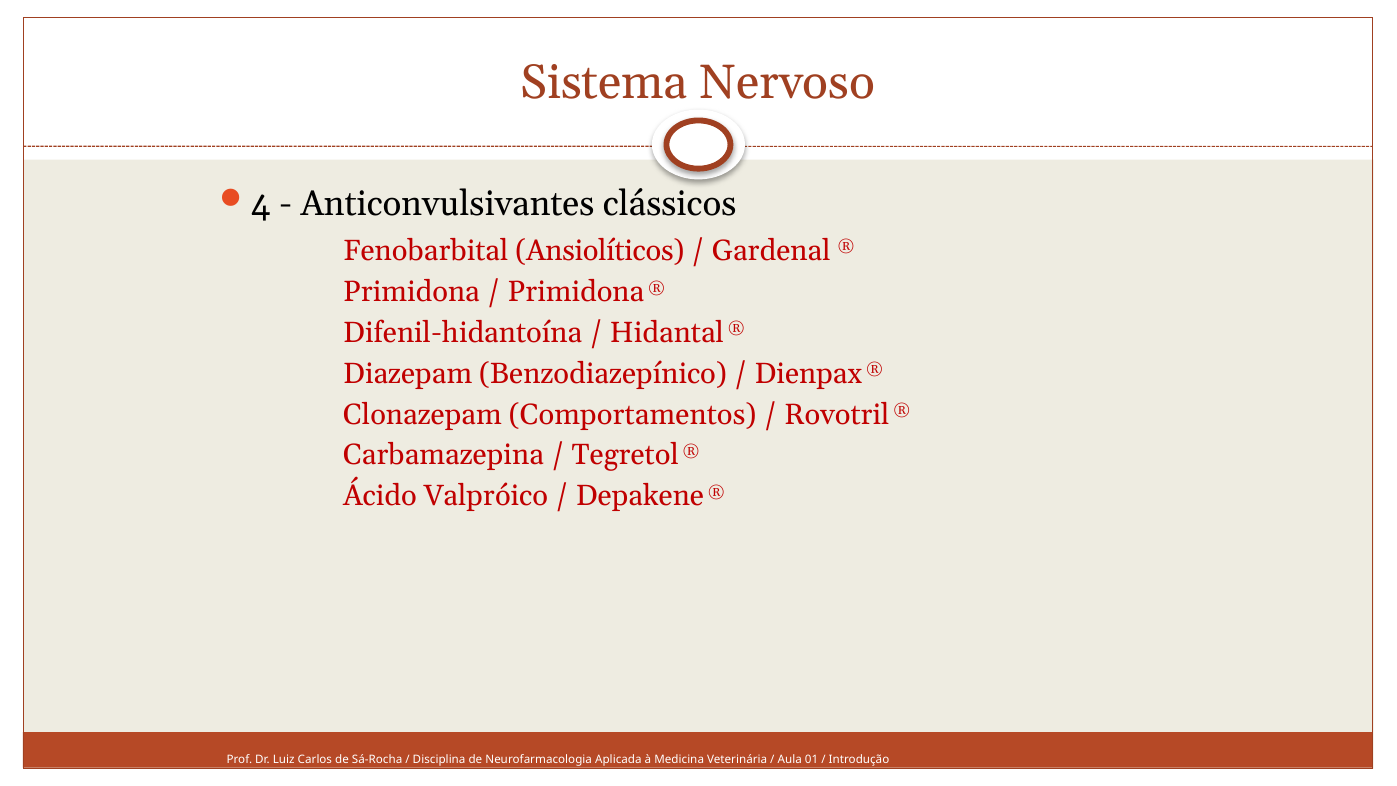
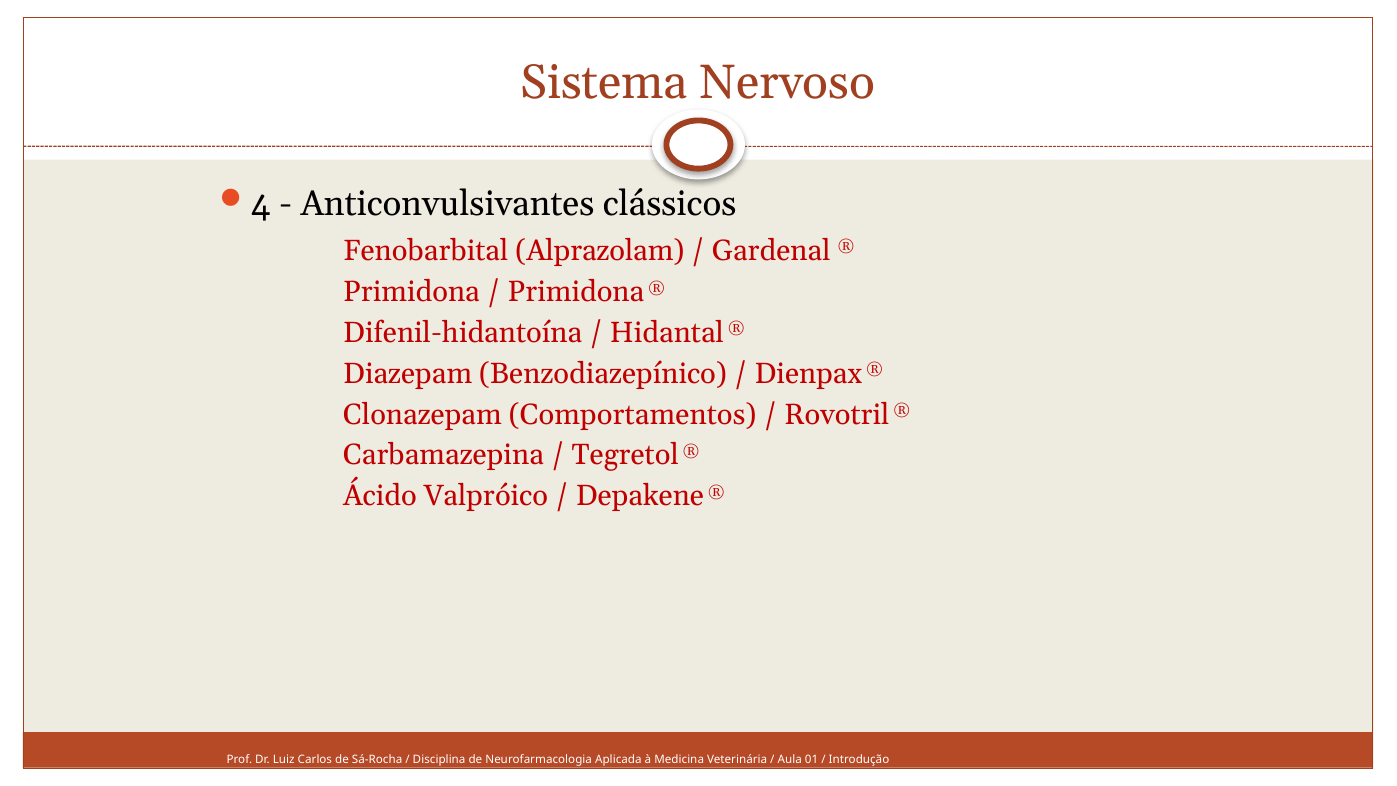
Ansiolíticos: Ansiolíticos -> Alprazolam
